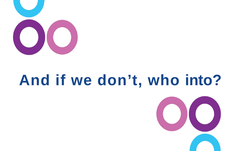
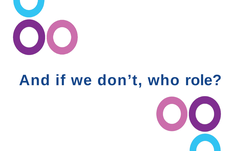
into: into -> role
